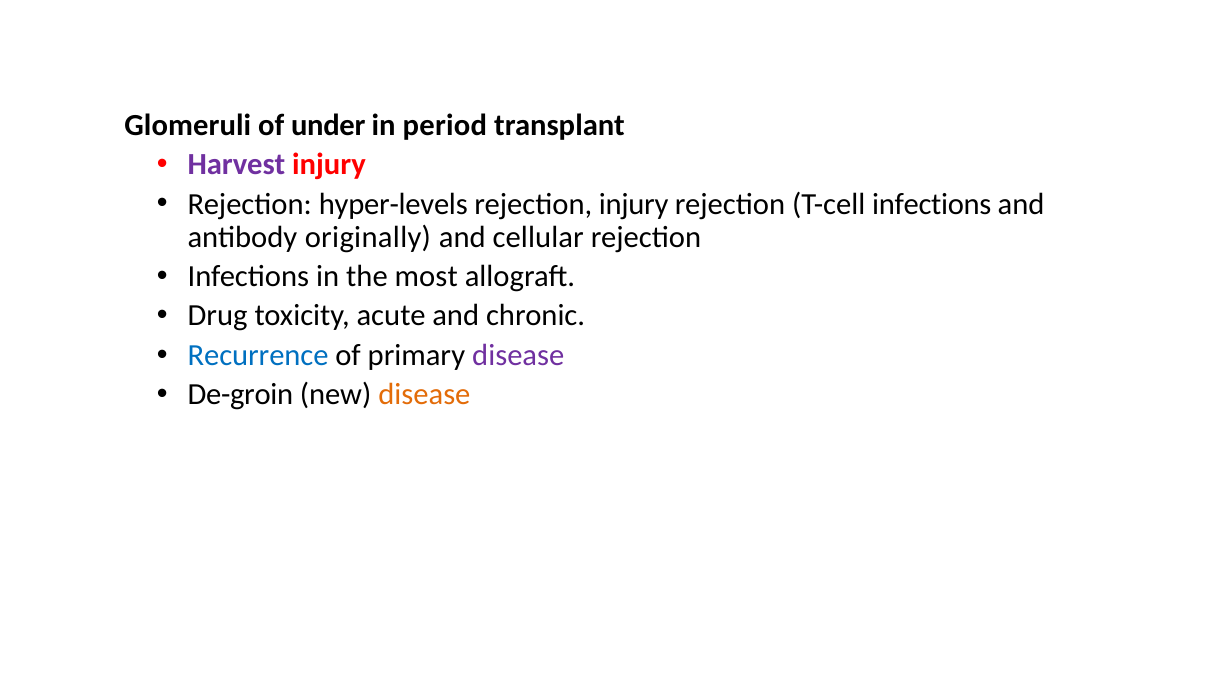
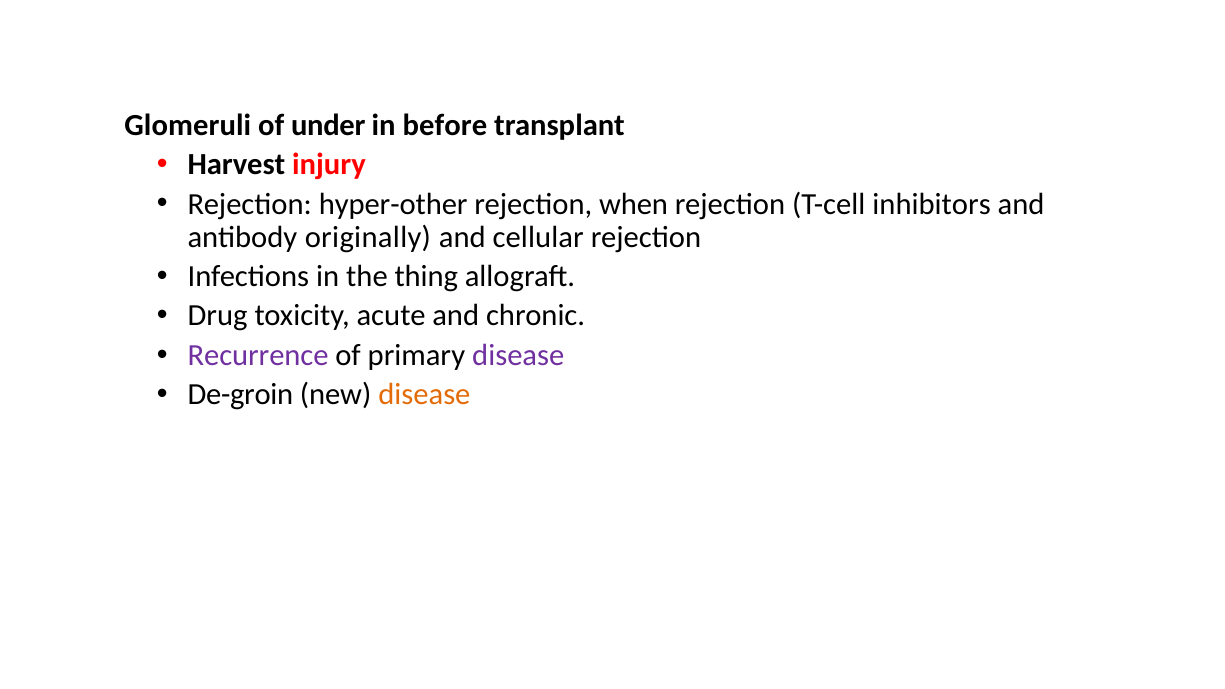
period: period -> before
Harvest colour: purple -> black
hyper-levels: hyper-levels -> hyper-other
rejection injury: injury -> when
T-cell infections: infections -> inhibitors
most: most -> thing
Recurrence colour: blue -> purple
